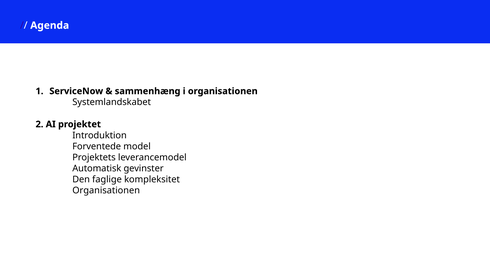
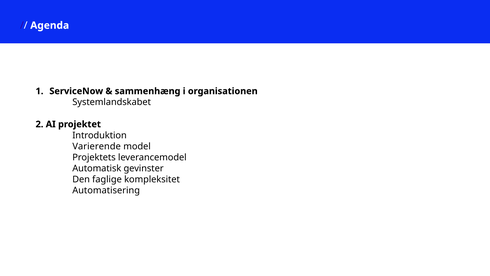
Forventede: Forventede -> Varierende
Organisationen at (106, 190): Organisationen -> Automatisering
